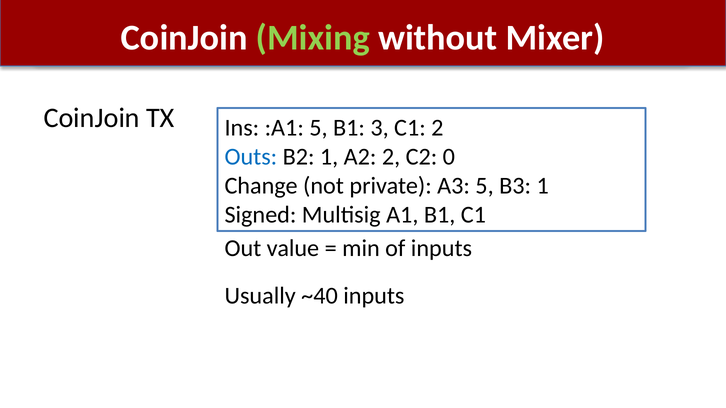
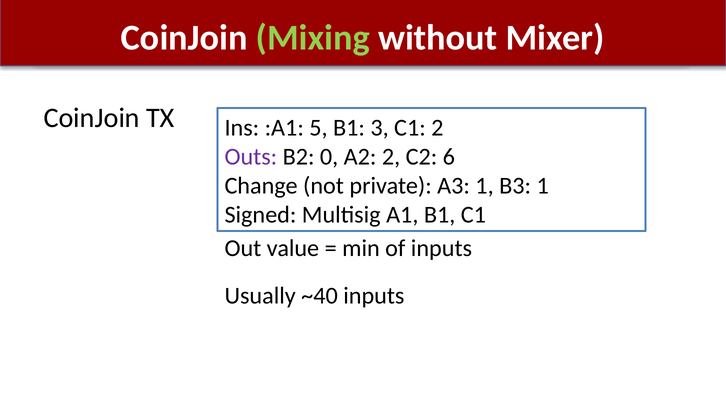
Outs colour: blue -> purple
B2 1: 1 -> 0
0: 0 -> 6
A3 5: 5 -> 1
